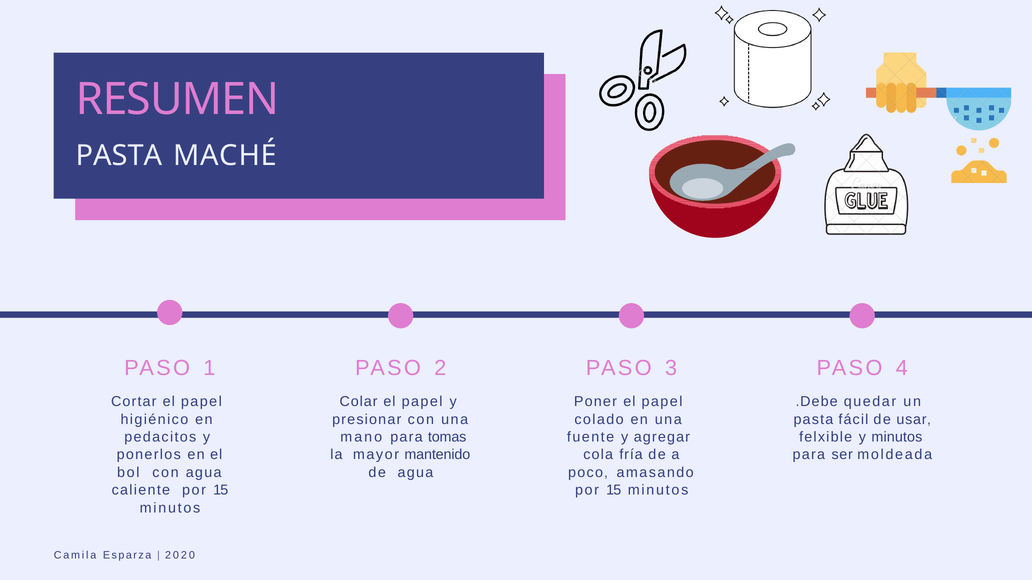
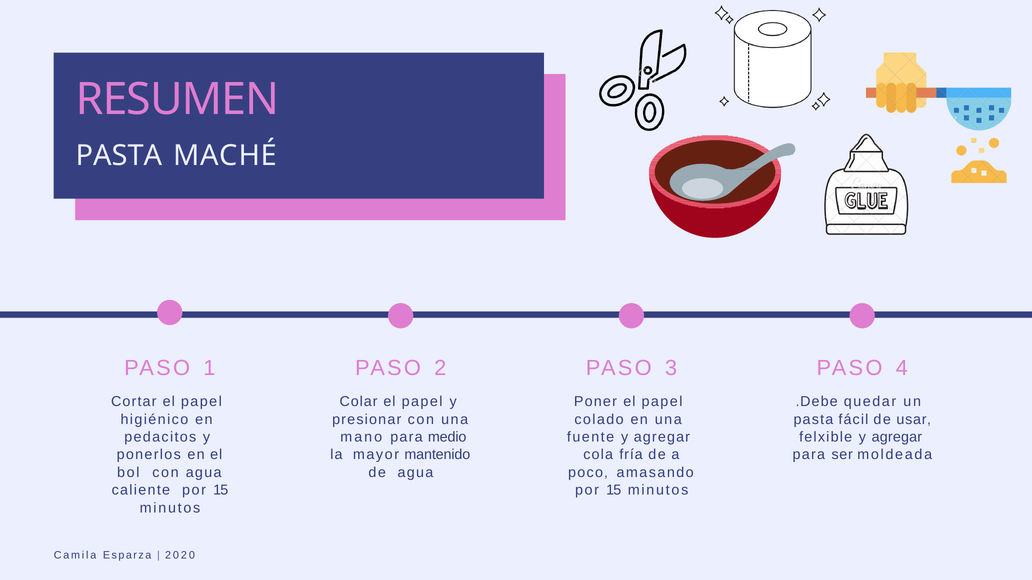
tomas: tomas -> medio
felxible y minutos: minutos -> agregar
